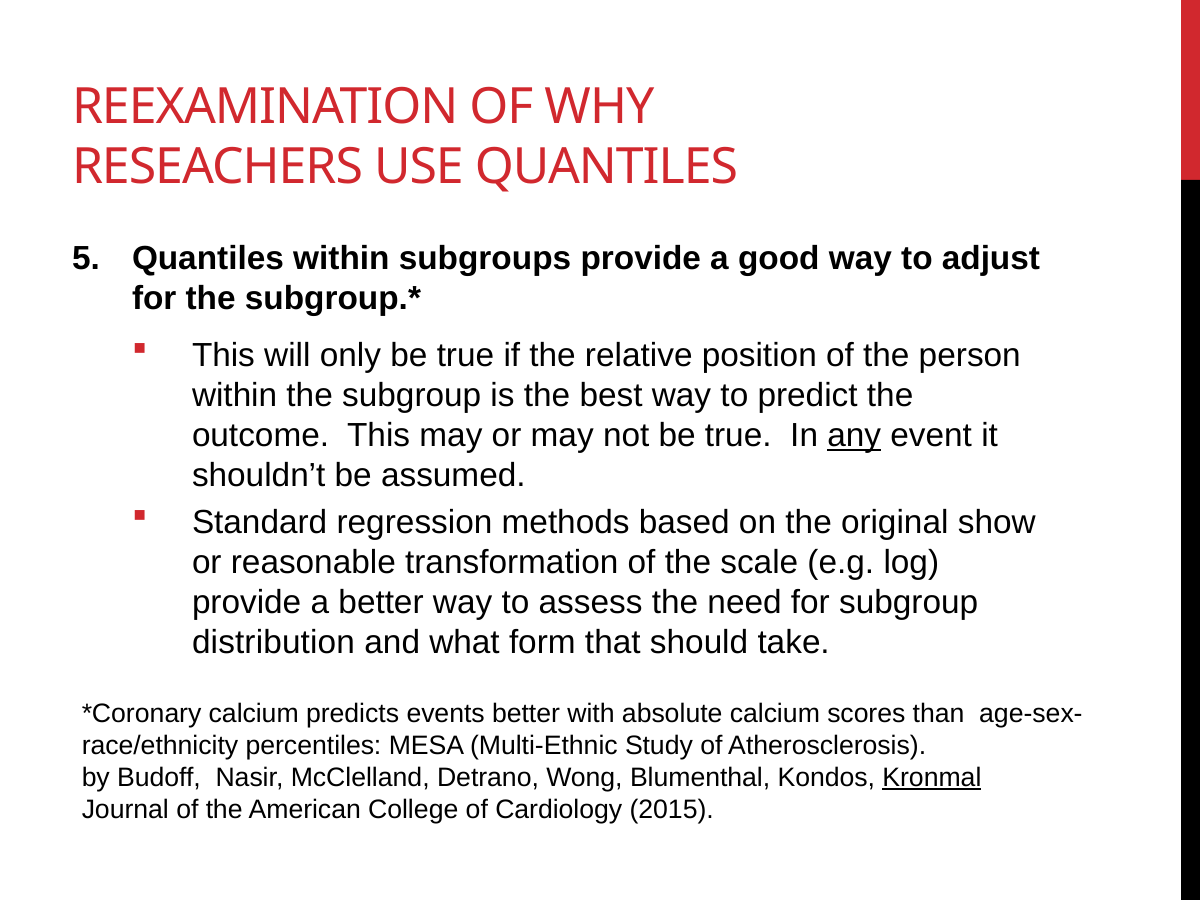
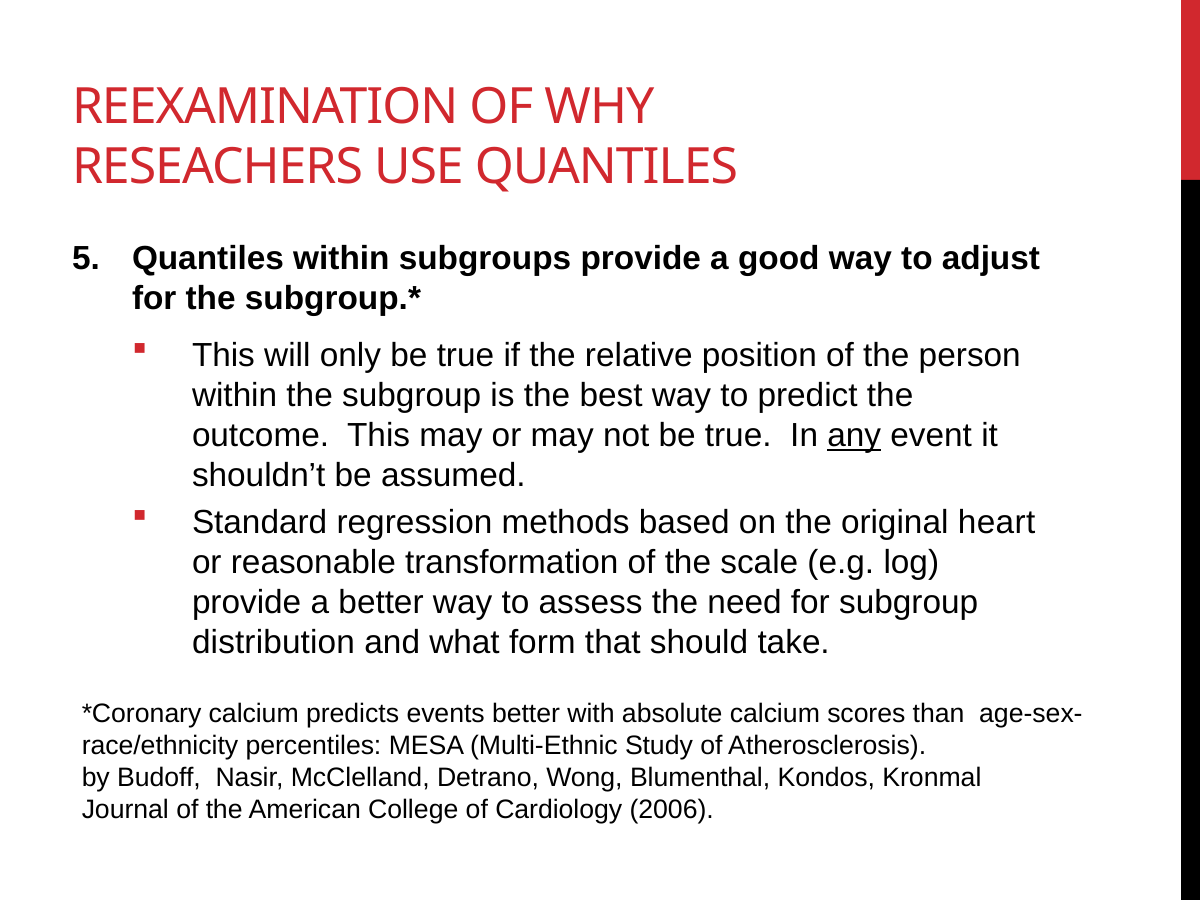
show: show -> heart
Kronmal underline: present -> none
2015: 2015 -> 2006
